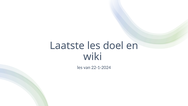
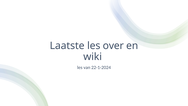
doel: doel -> over
